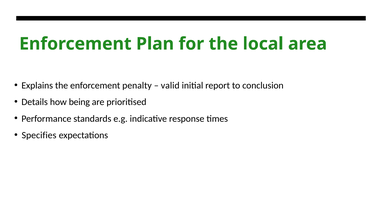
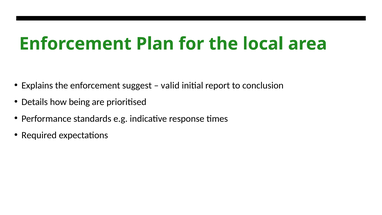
penalty: penalty -> suggest
Specifies: Specifies -> Required
